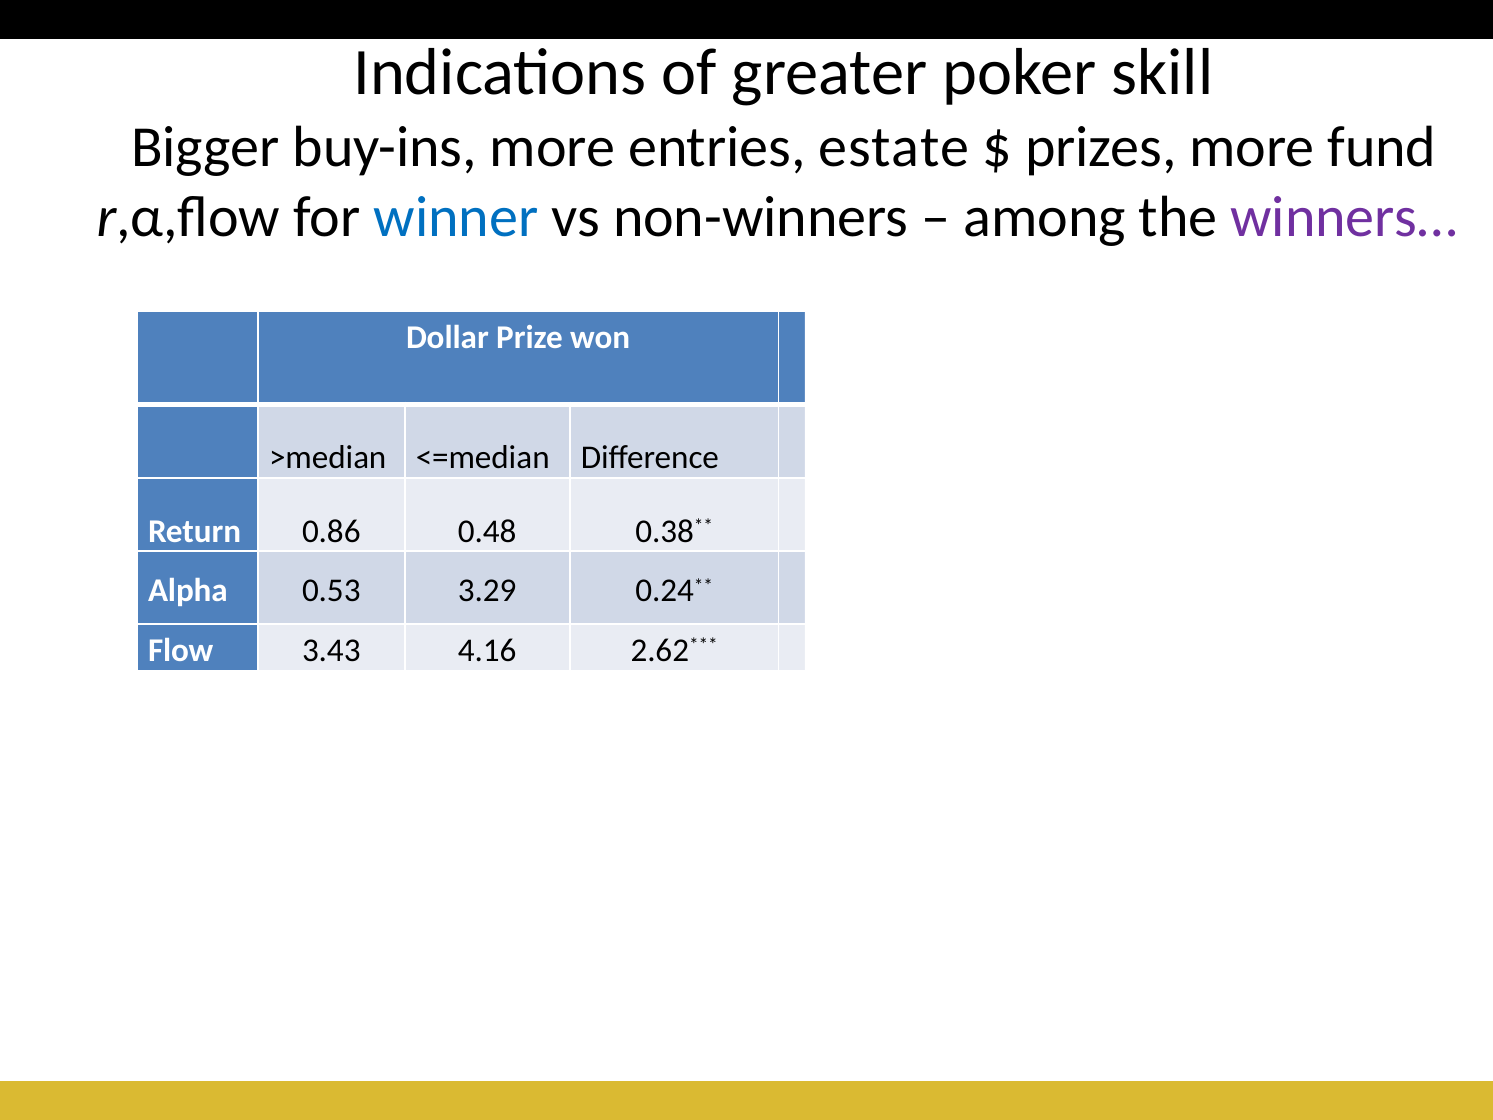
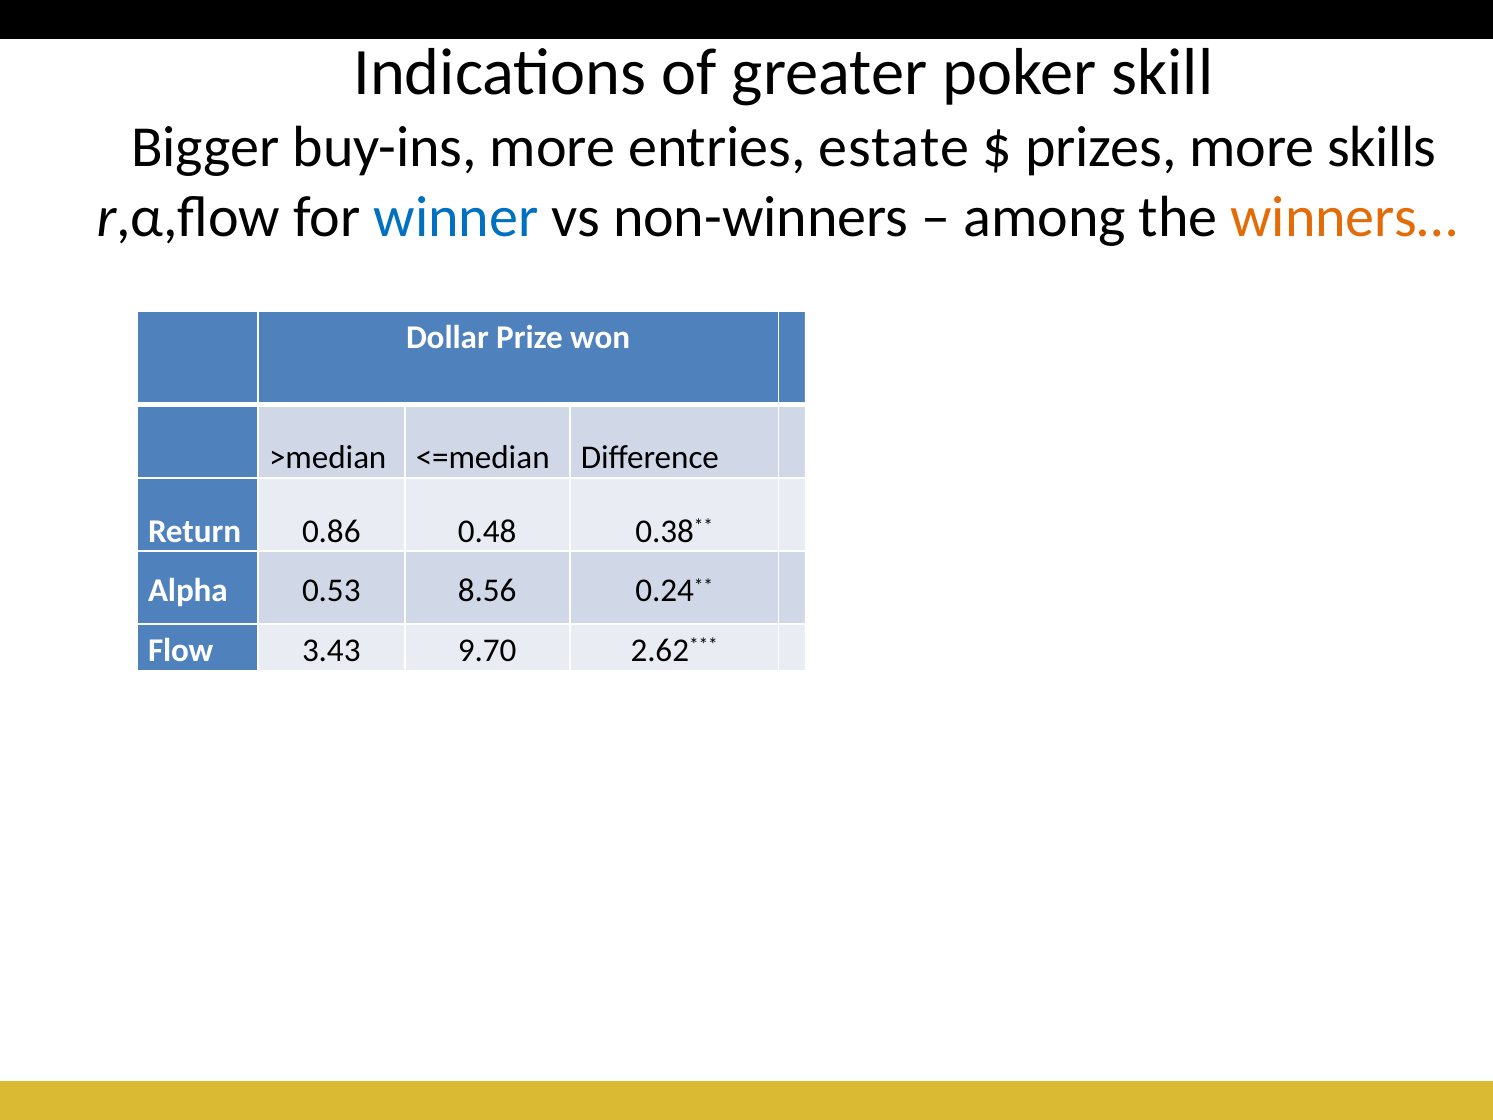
fund: fund -> skills
winners… colour: purple -> orange
3.29: 3.29 -> 8.56
4.16: 4.16 -> 9.70
